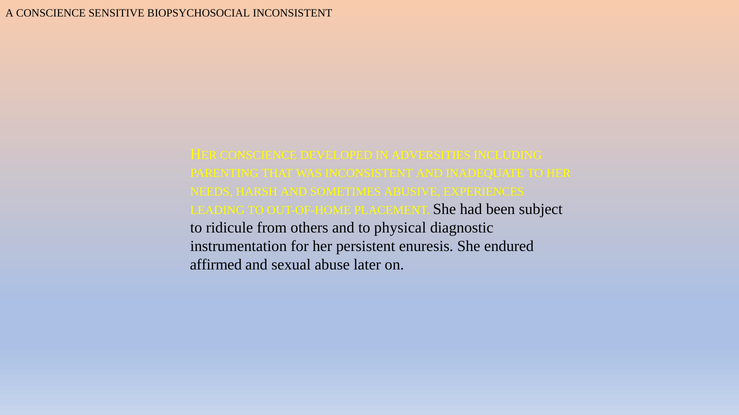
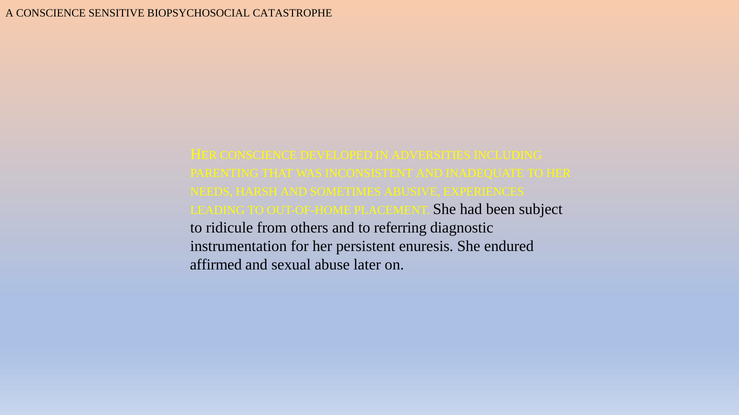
BIOPSYCHOSOCIAL INCONSISTENT: INCONSISTENT -> CATASTROPHE
physical: physical -> referring
